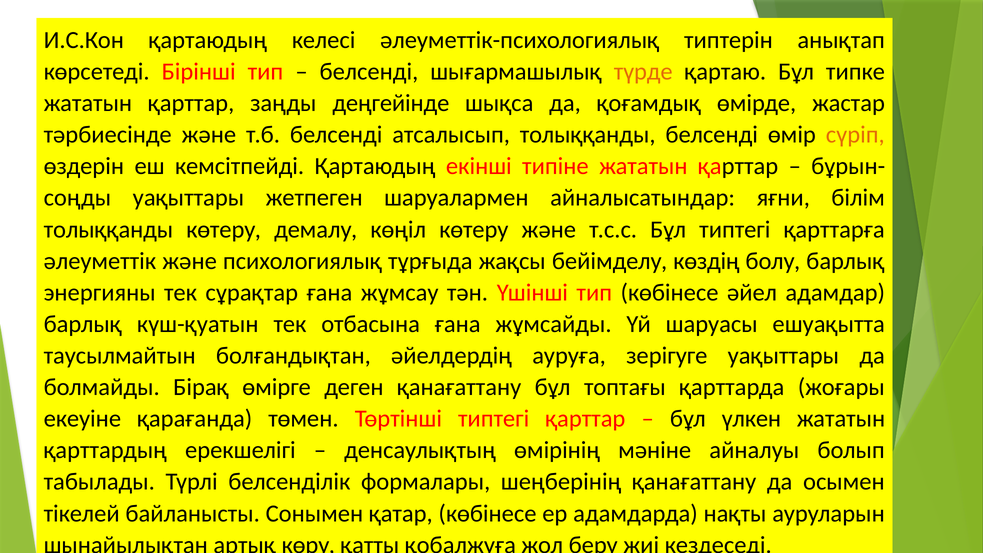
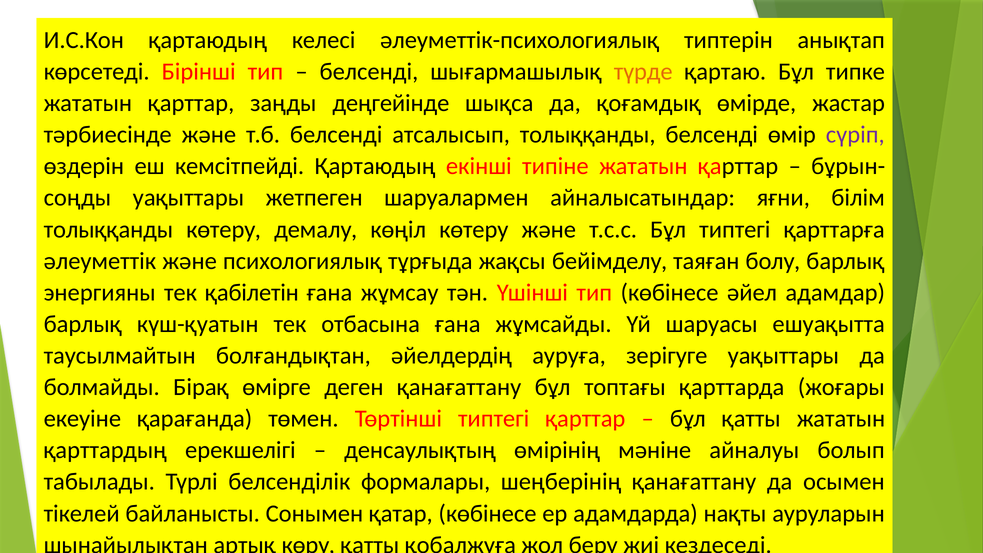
сүріп colour: orange -> purple
көздің: көздің -> таяған
сұрақтар: сұрақтар -> қабілетін
бұл үлкен: үлкен -> қатты
